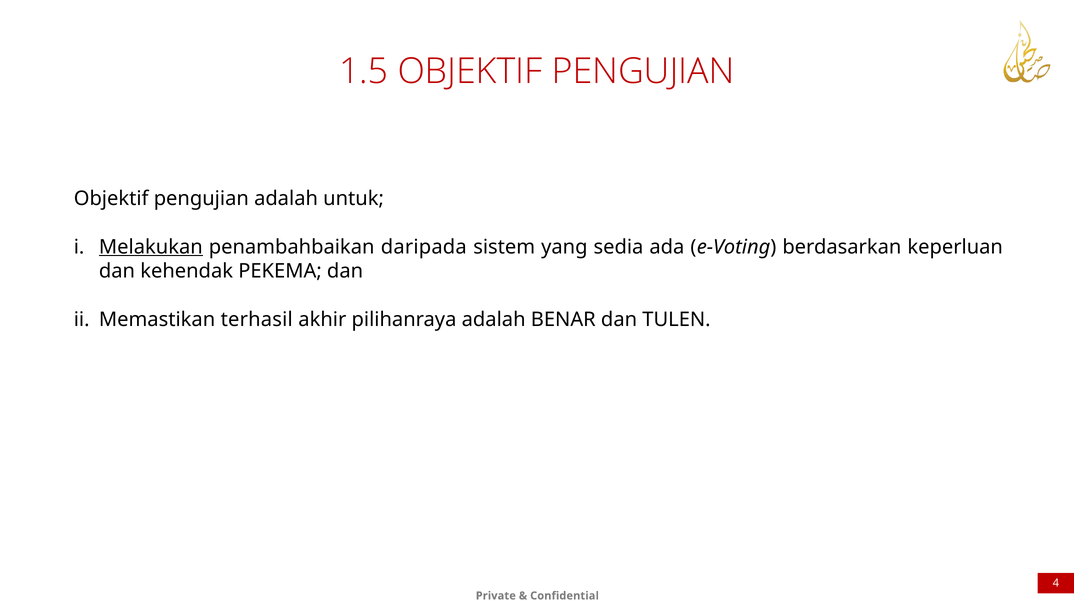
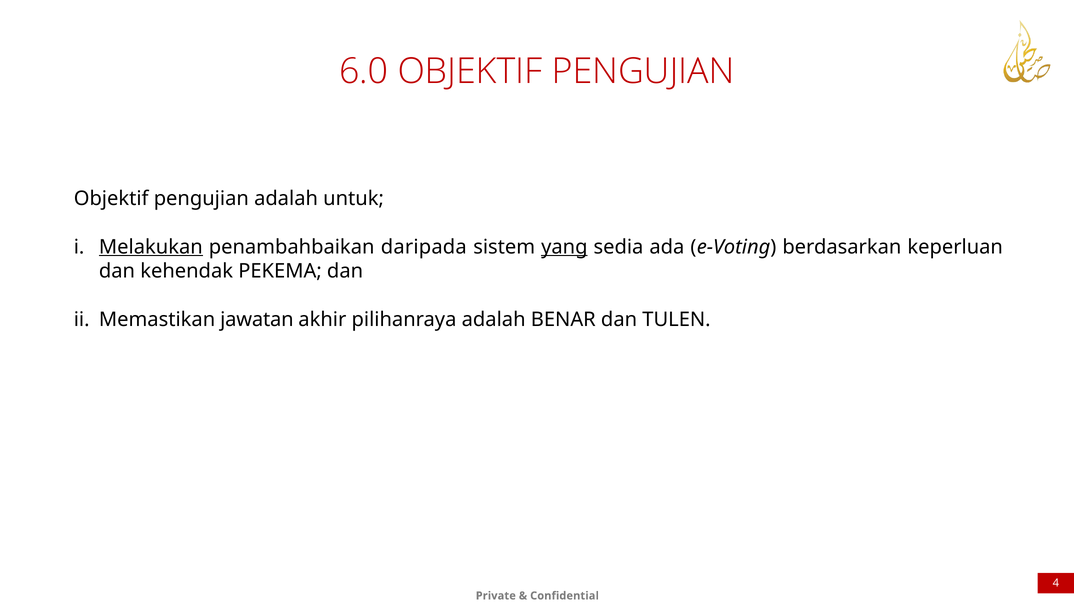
1.5: 1.5 -> 6.0
yang underline: none -> present
terhasil: terhasil -> jawatan
